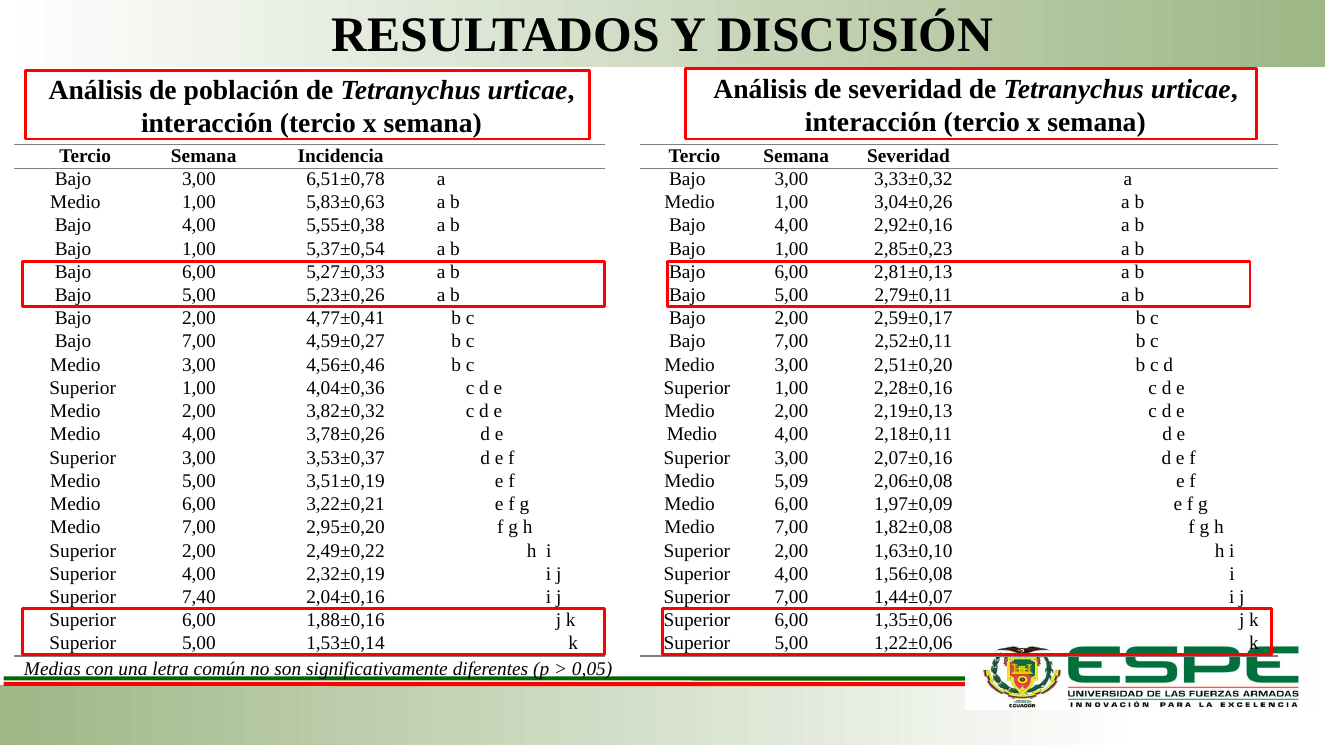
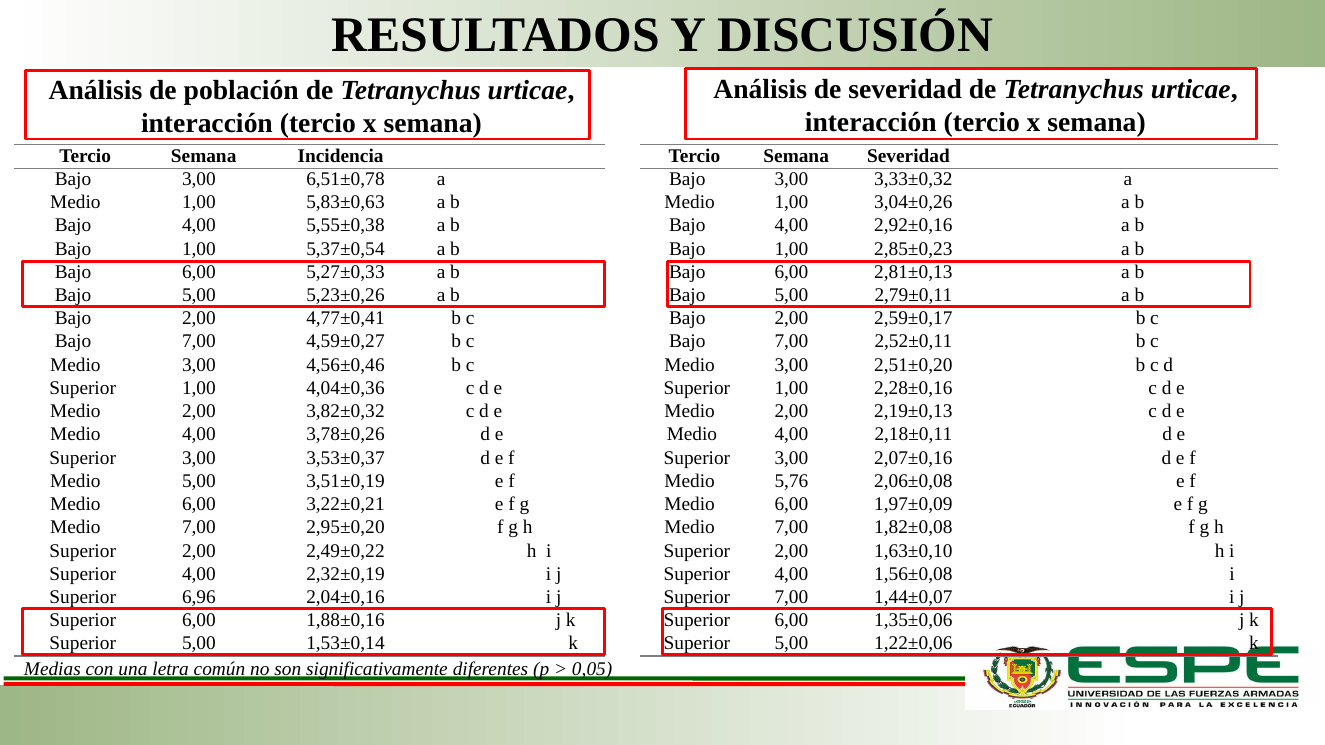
5,09: 5,09 -> 5,76
7,40: 7,40 -> 6,96
